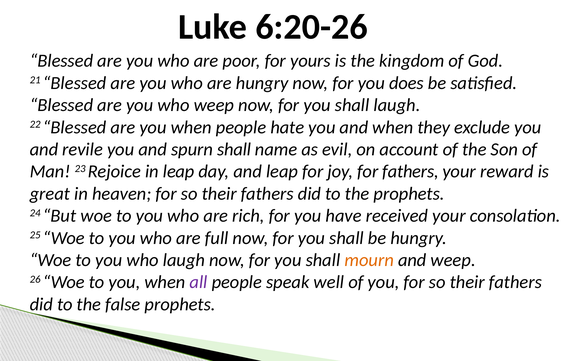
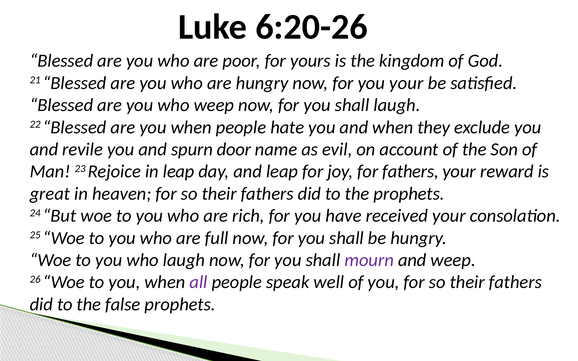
you does: does -> your
spurn shall: shall -> door
mourn colour: orange -> purple
